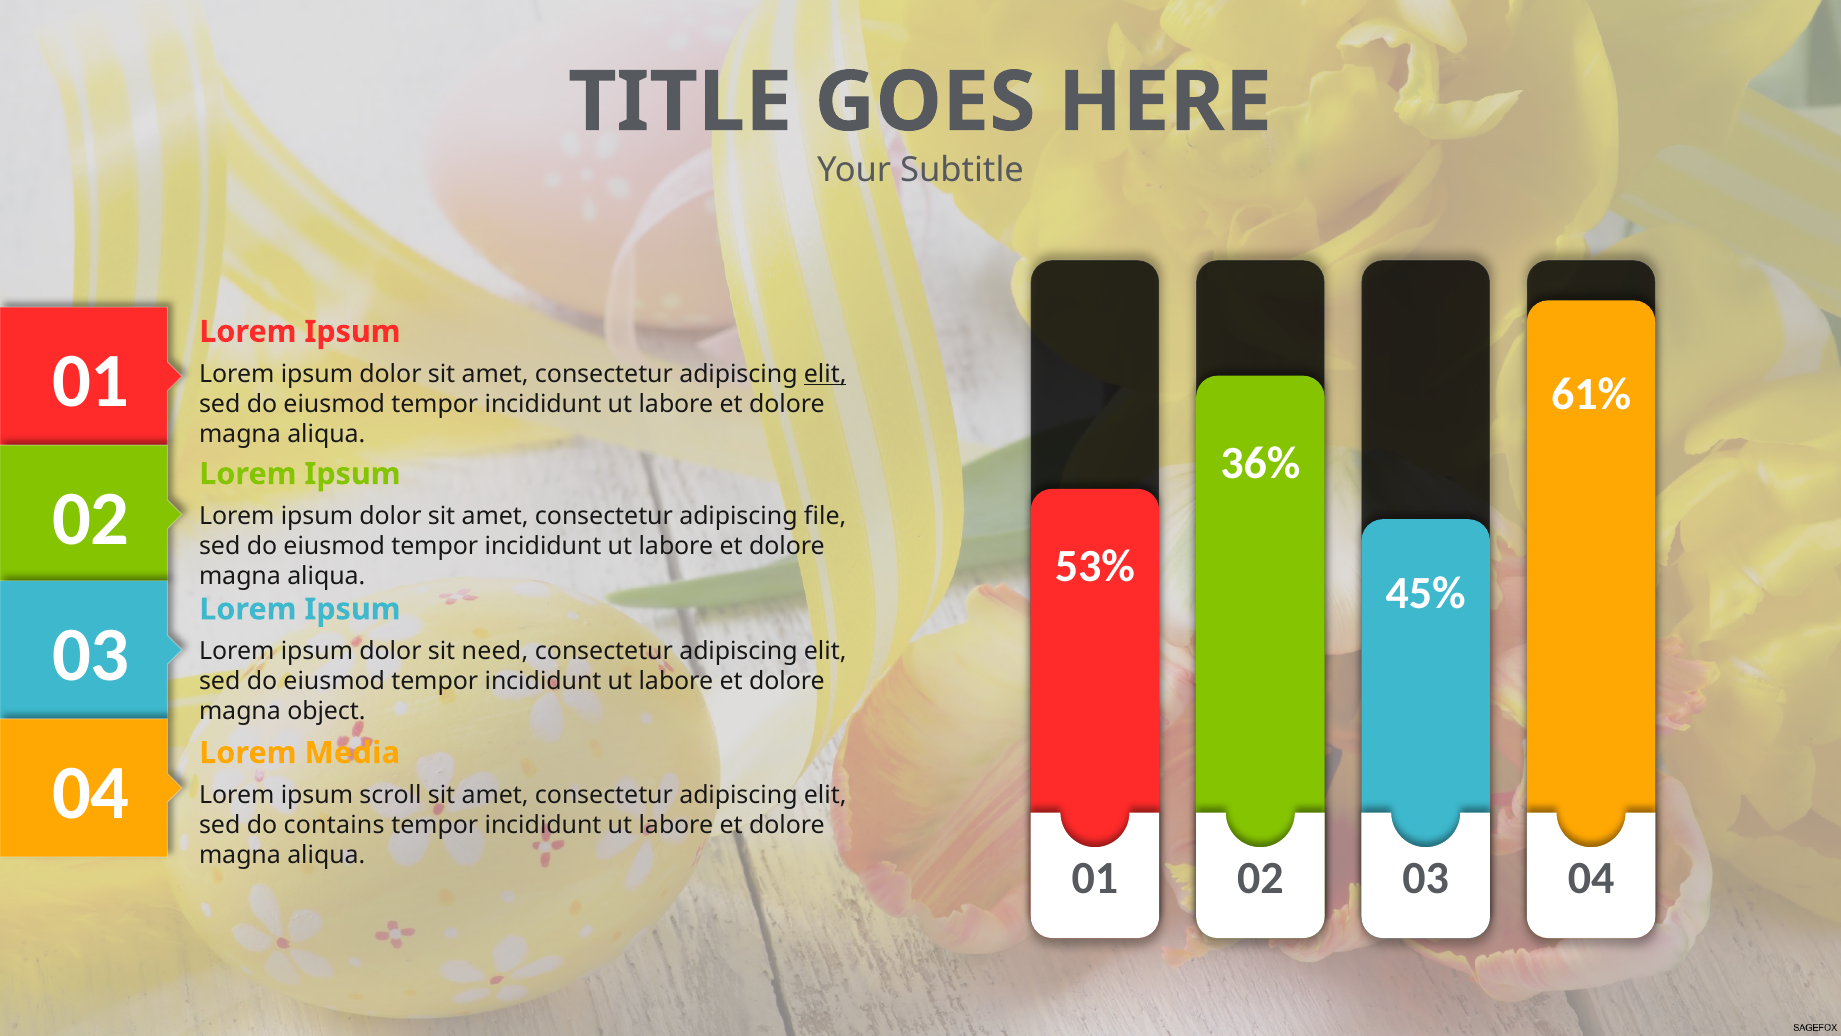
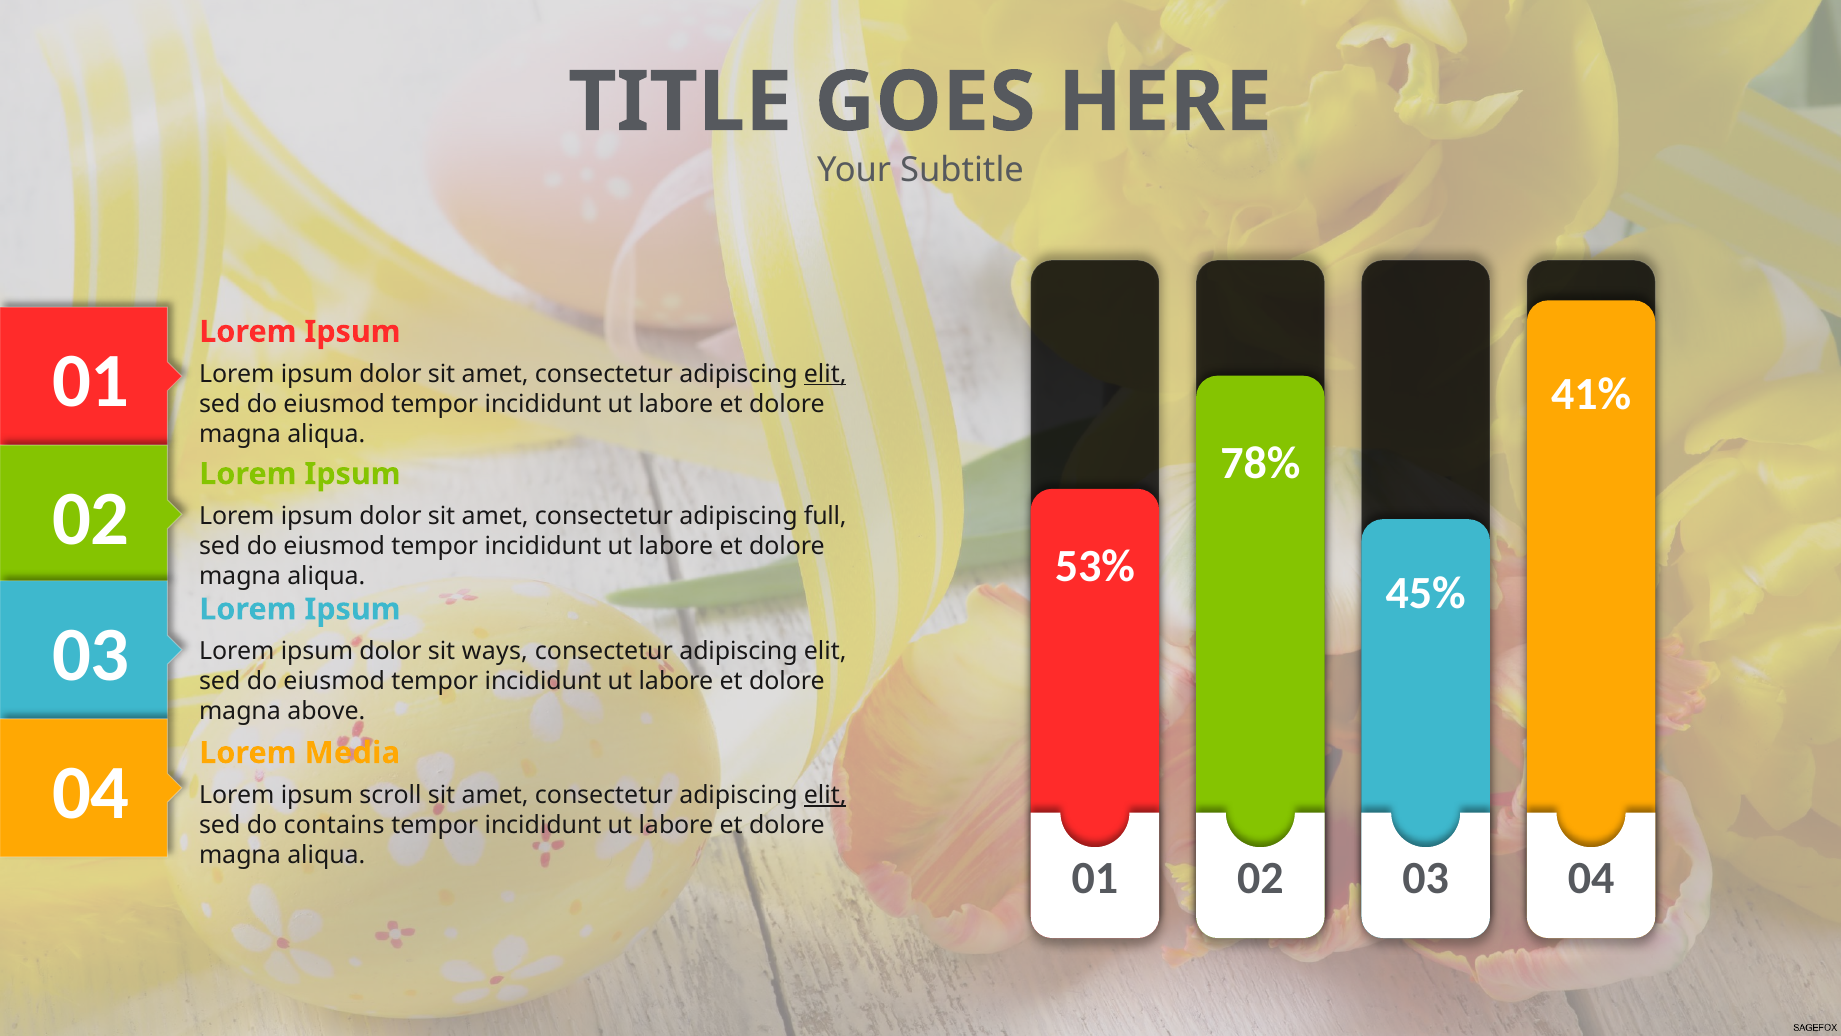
61%: 61% -> 41%
36%: 36% -> 78%
file: file -> full
need: need -> ways
object: object -> above
elit at (825, 795) underline: none -> present
